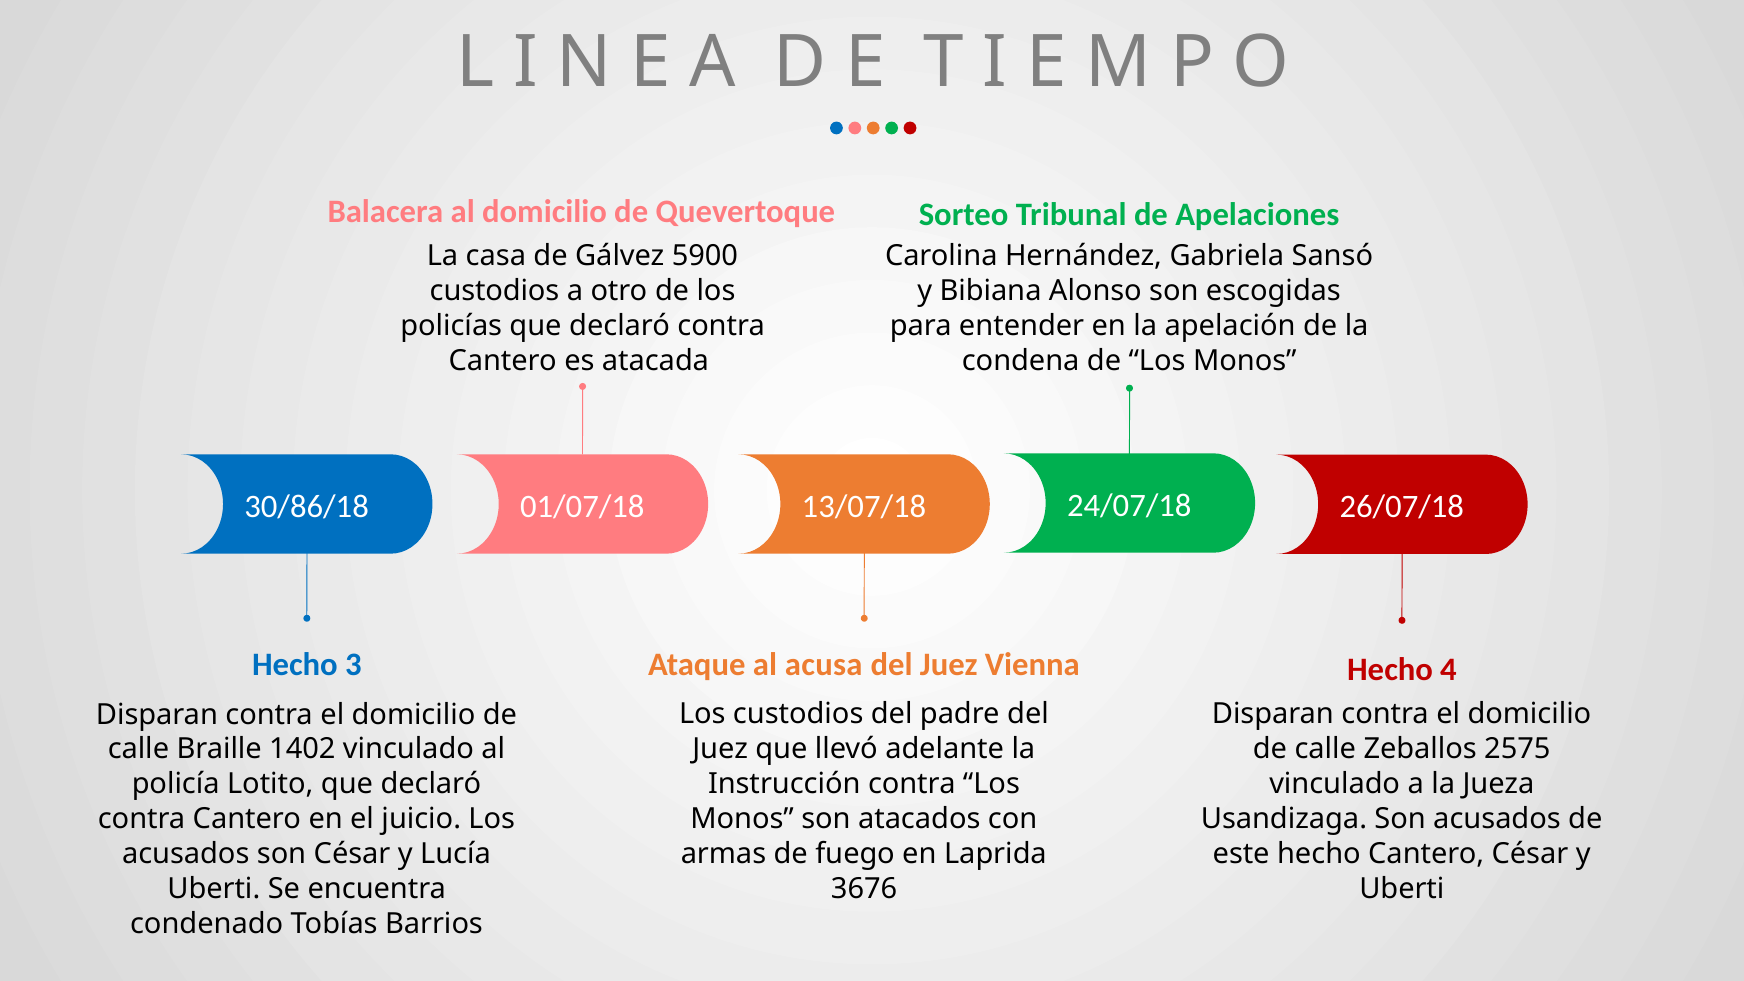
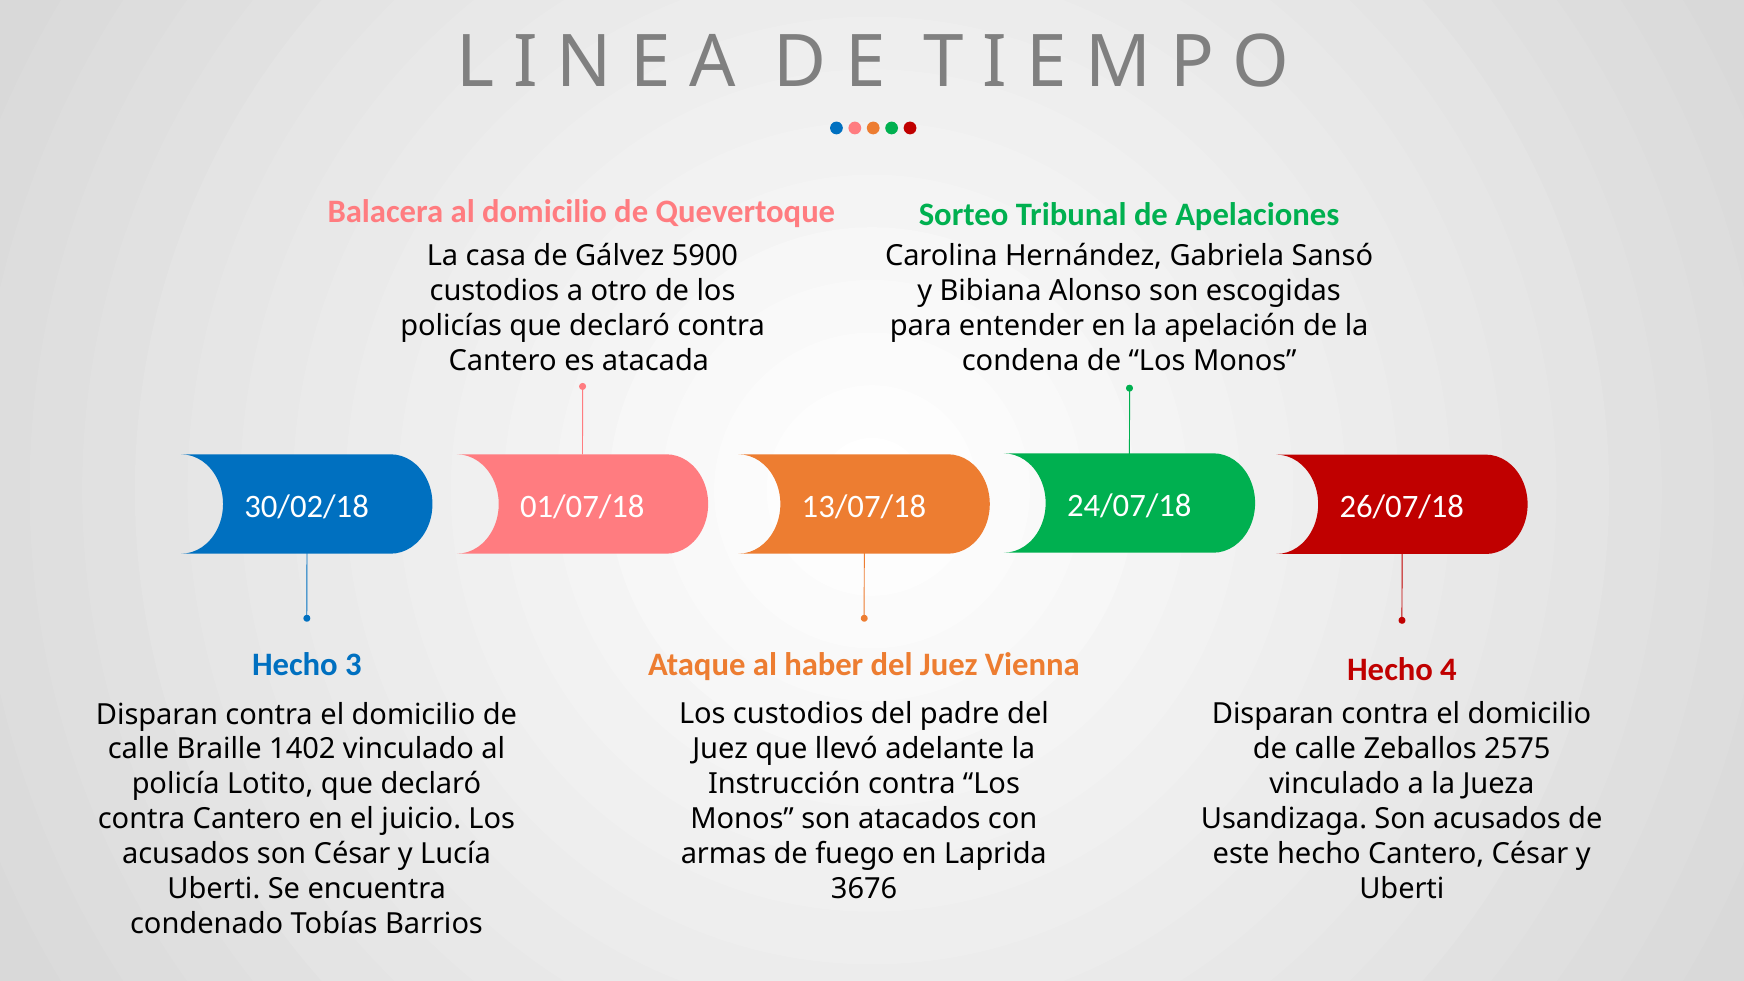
30/86/18: 30/86/18 -> 30/02/18
acusa: acusa -> haber
